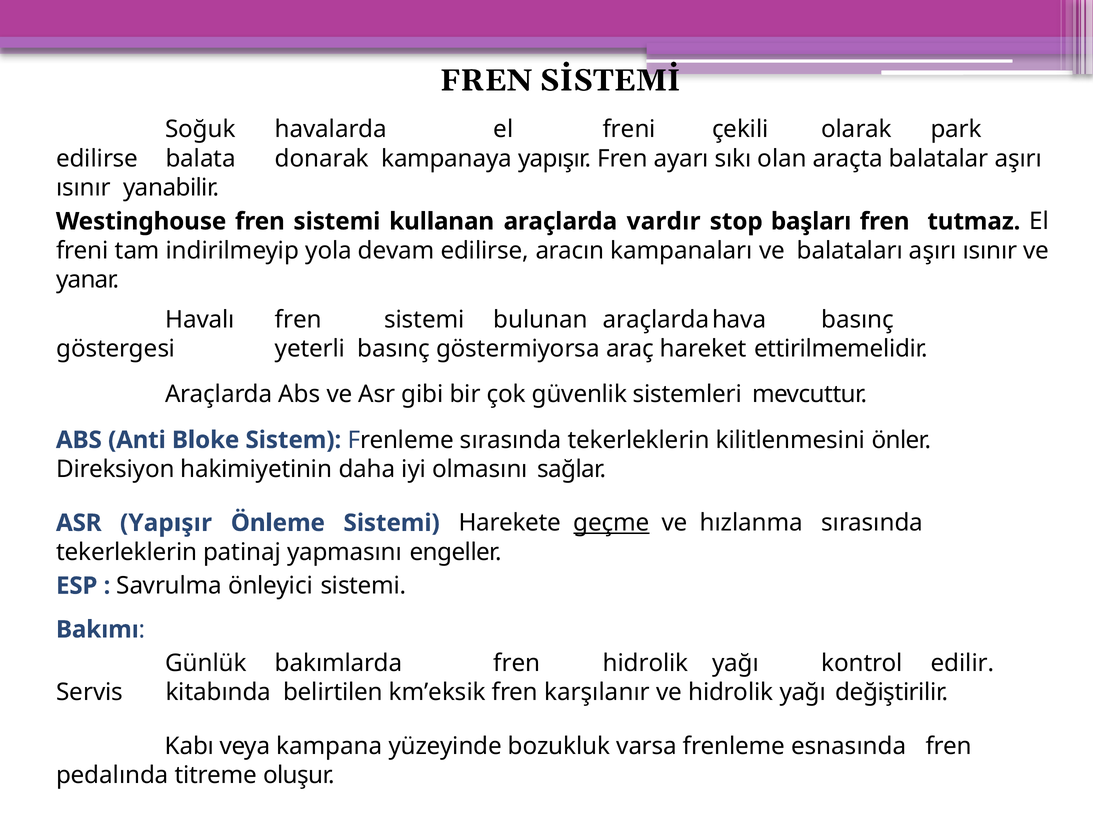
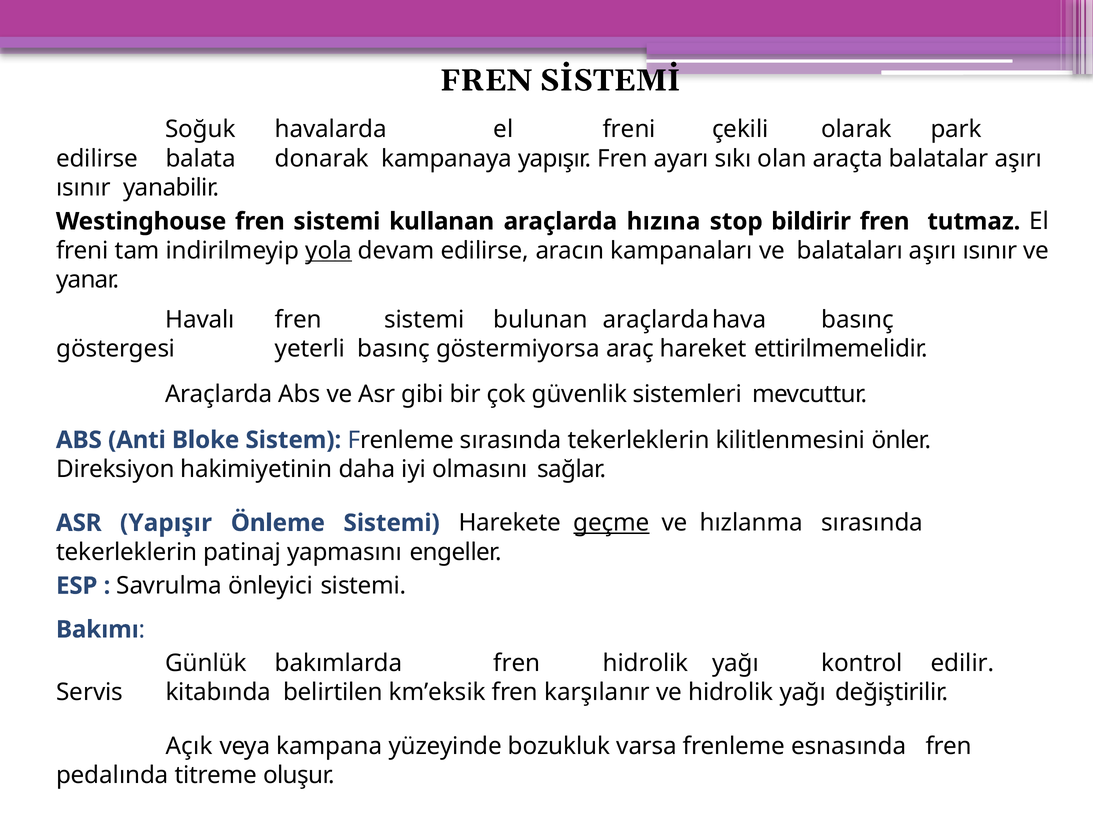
vardır: vardır -> hızına
başları: başları -> bildirir
yola underline: none -> present
Kabı: Kabı -> Açık
